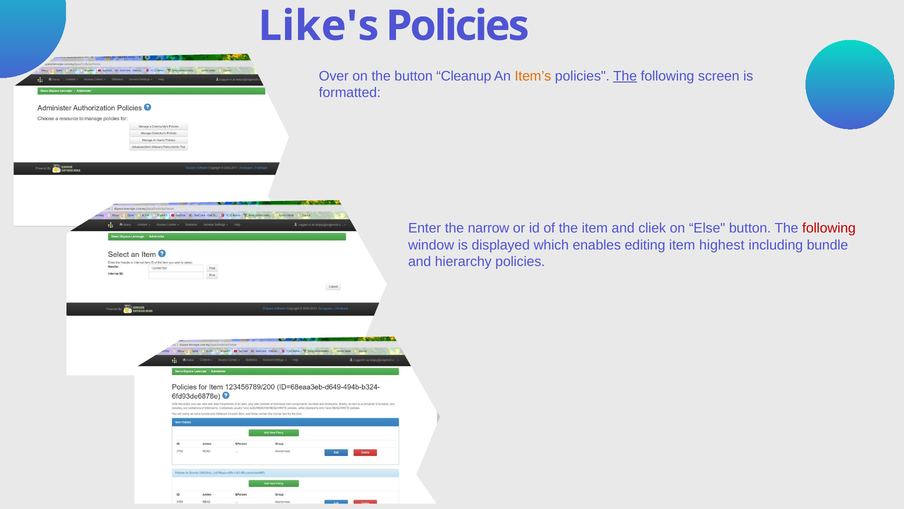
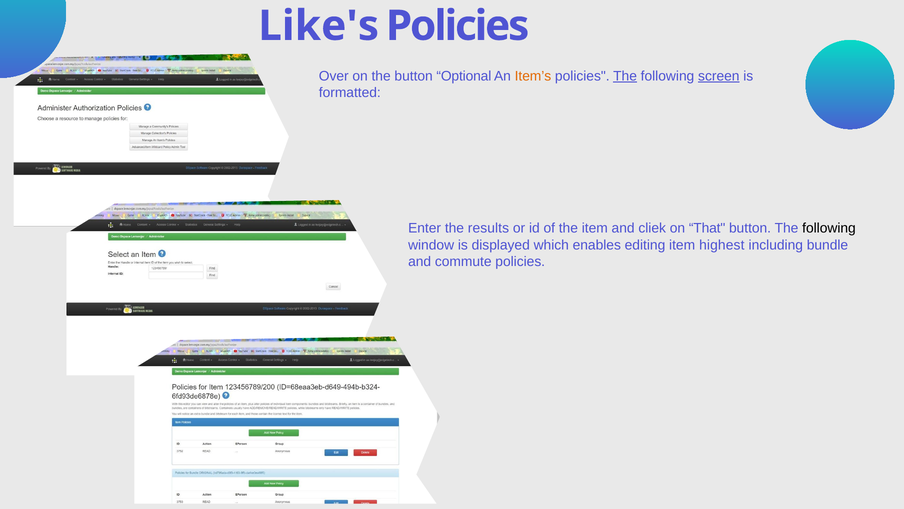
Cleanup: Cleanup -> Optional
screen underline: none -> present
narrow: narrow -> results
Else: Else -> That
following at (829, 228) colour: red -> black
hierarchy: hierarchy -> commute
